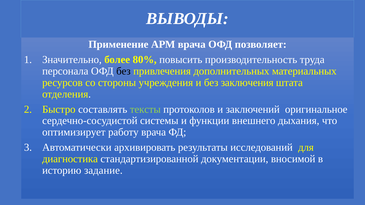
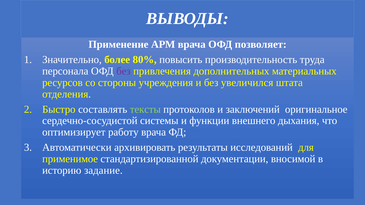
без at (123, 71) colour: black -> purple
заключения: заключения -> увеличился
диагностика: диагностика -> применимое
